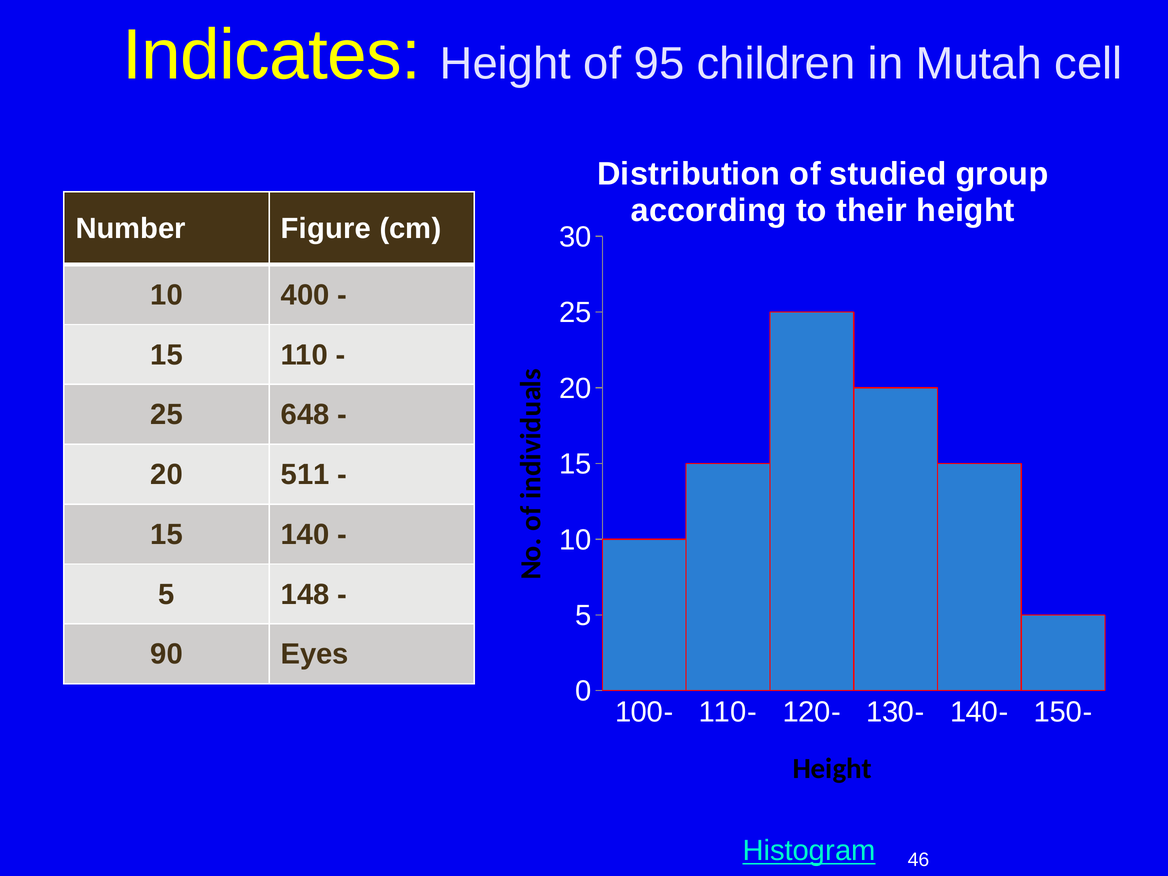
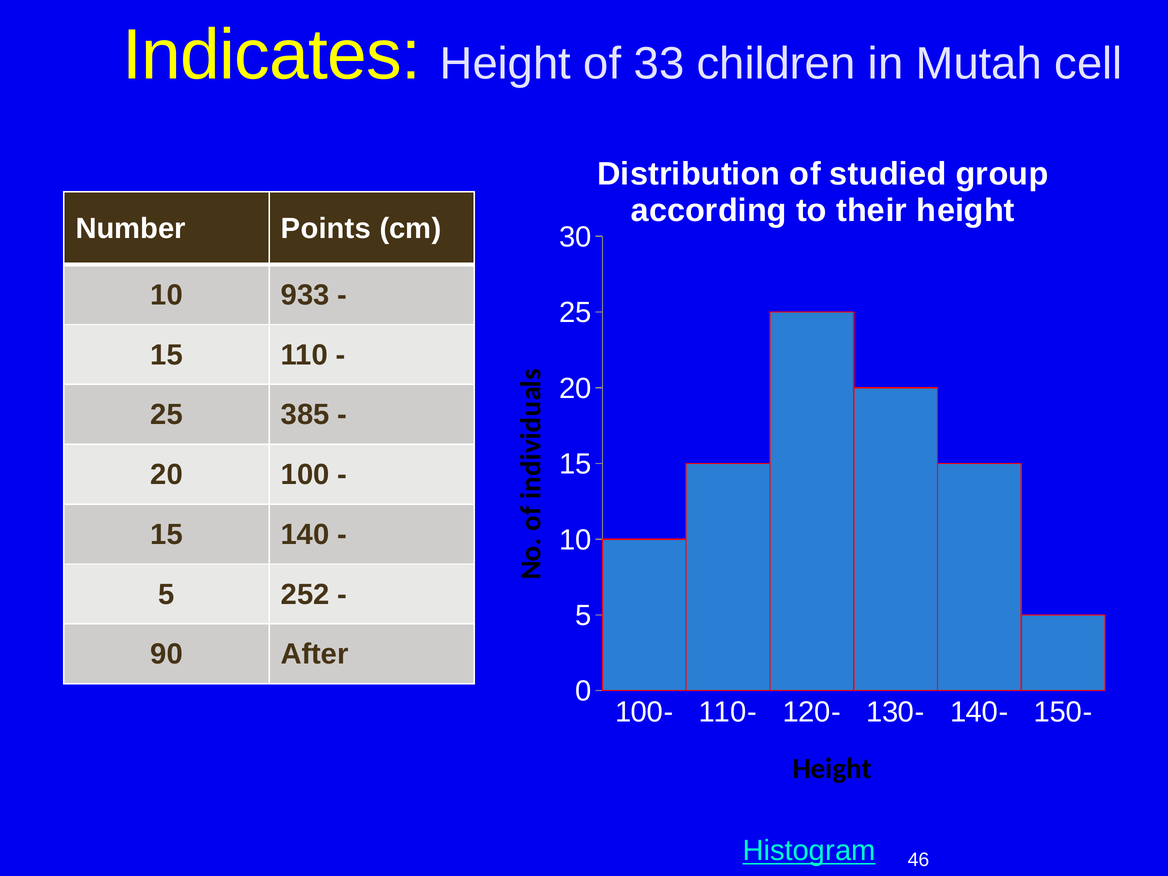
95: 95 -> 33
Figure: Figure -> Points
400: 400 -> 933
648: 648 -> 385
511: 511 -> 100
148: 148 -> 252
Eyes: Eyes -> After
